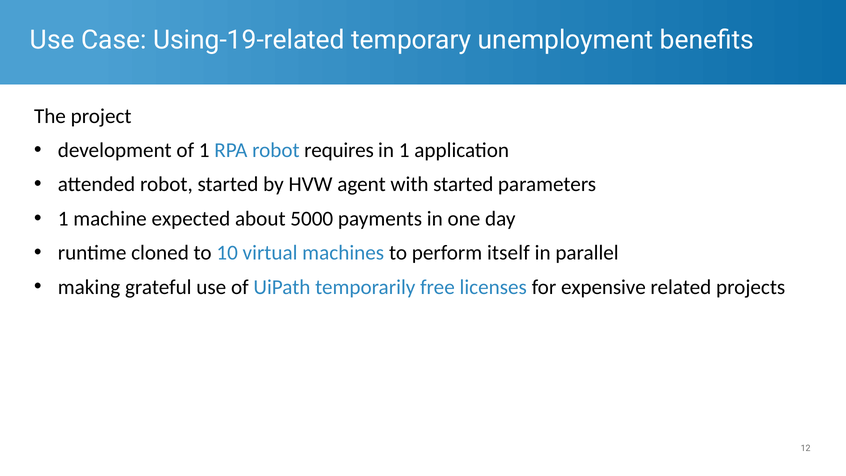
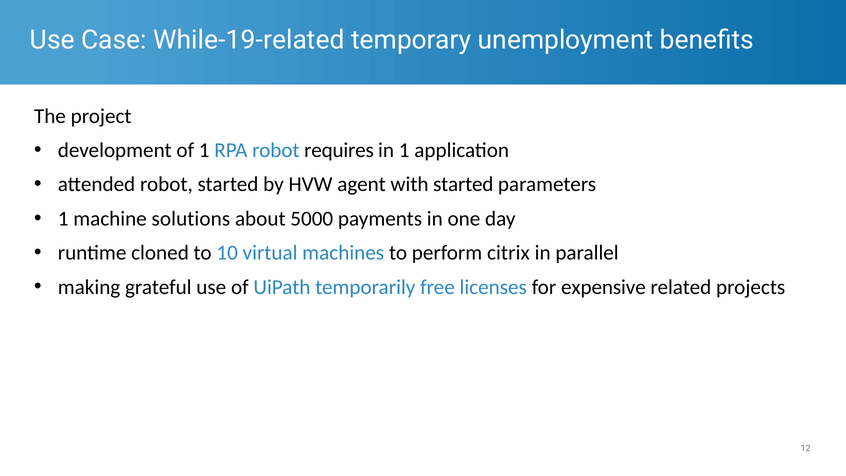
Using-19-related: Using-19-related -> While-19-related
expected: expected -> solutions
itself: itself -> citrix
